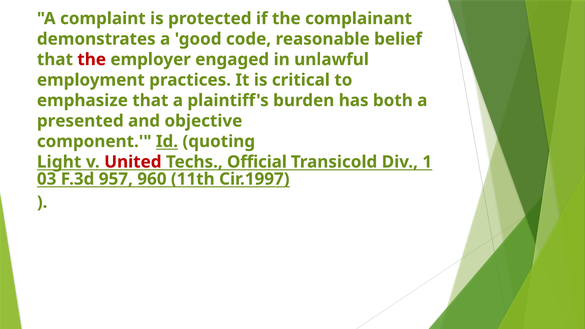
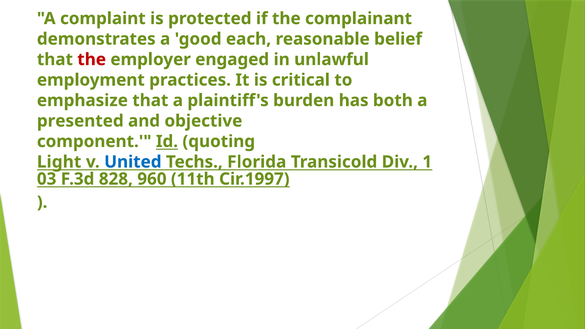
code: code -> each
United colour: red -> blue
Official: Official -> Florida
957: 957 -> 828
